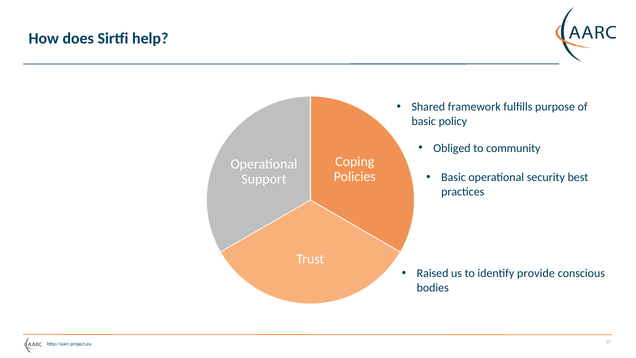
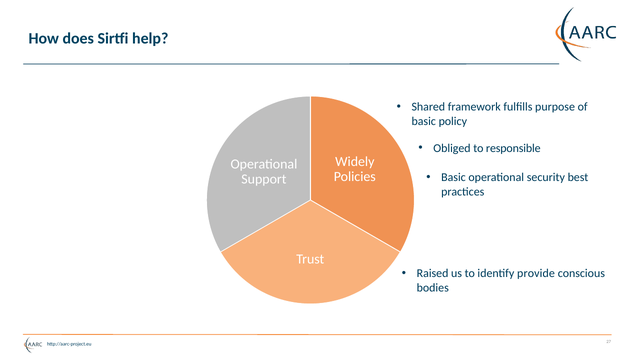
community: community -> responsible
Coping: Coping -> Widely
